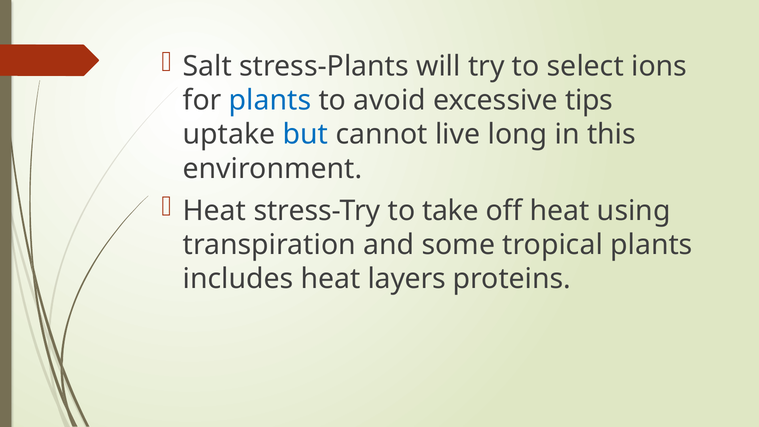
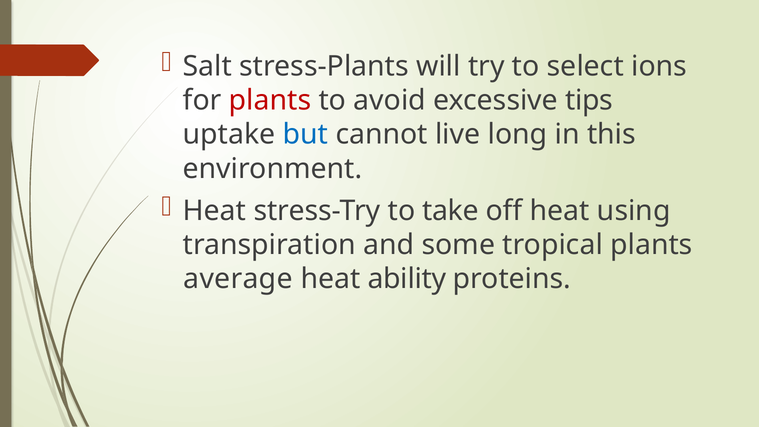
plants at (270, 100) colour: blue -> red
includes: includes -> average
layers: layers -> ability
